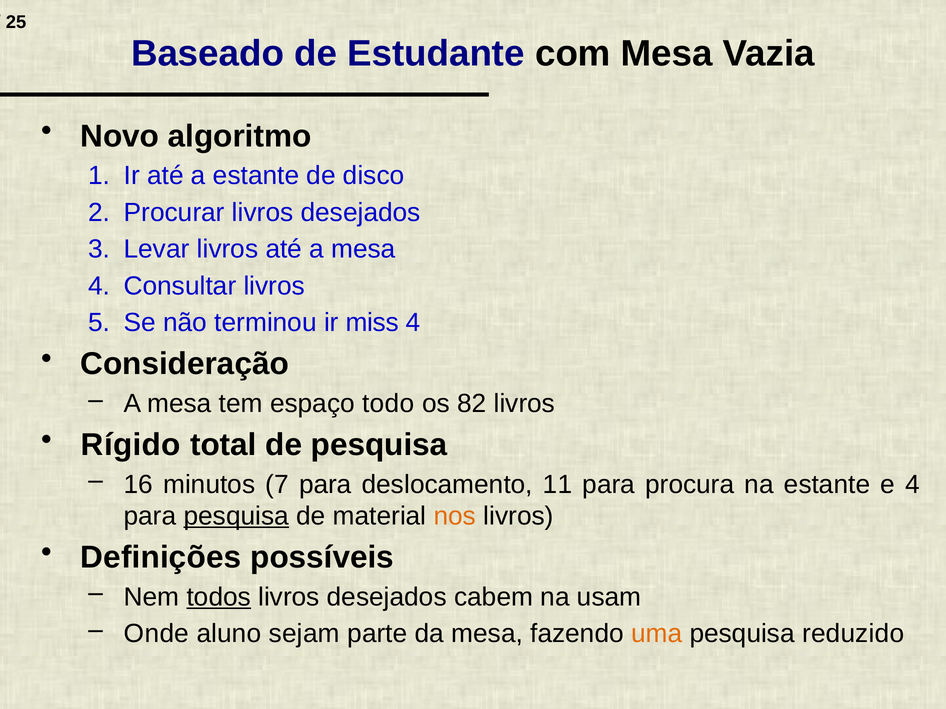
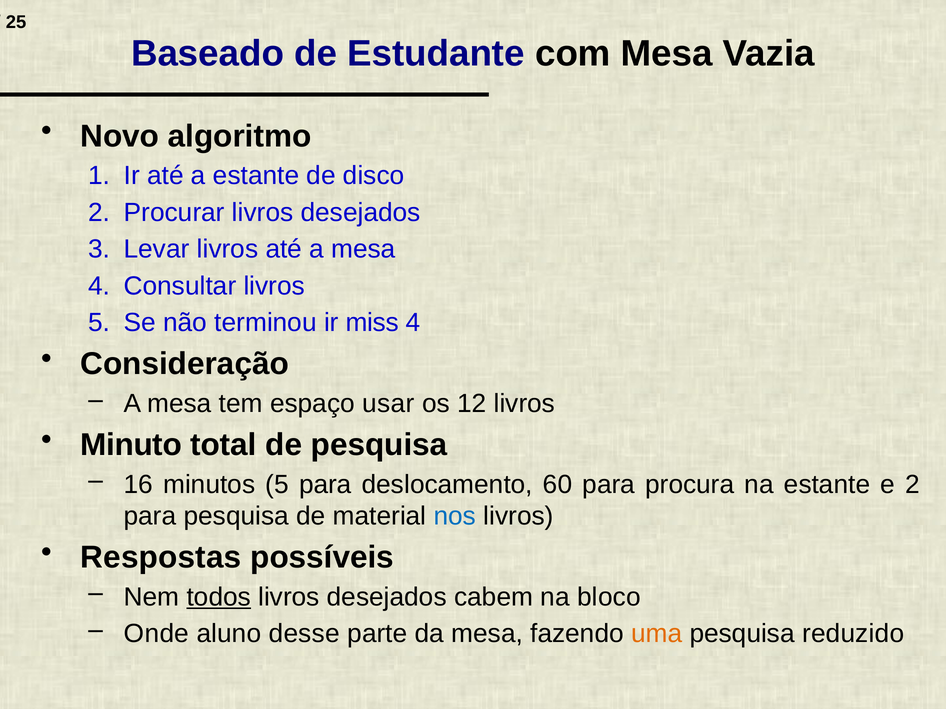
todo: todo -> usar
82: 82 -> 12
Rígido: Rígido -> Minuto
minutos 7: 7 -> 5
11: 11 -> 60
e 4: 4 -> 2
pesquisa at (236, 516) underline: present -> none
nos colour: orange -> blue
Definições: Definições -> Respostas
usam: usam -> bloco
sejam: sejam -> desse
